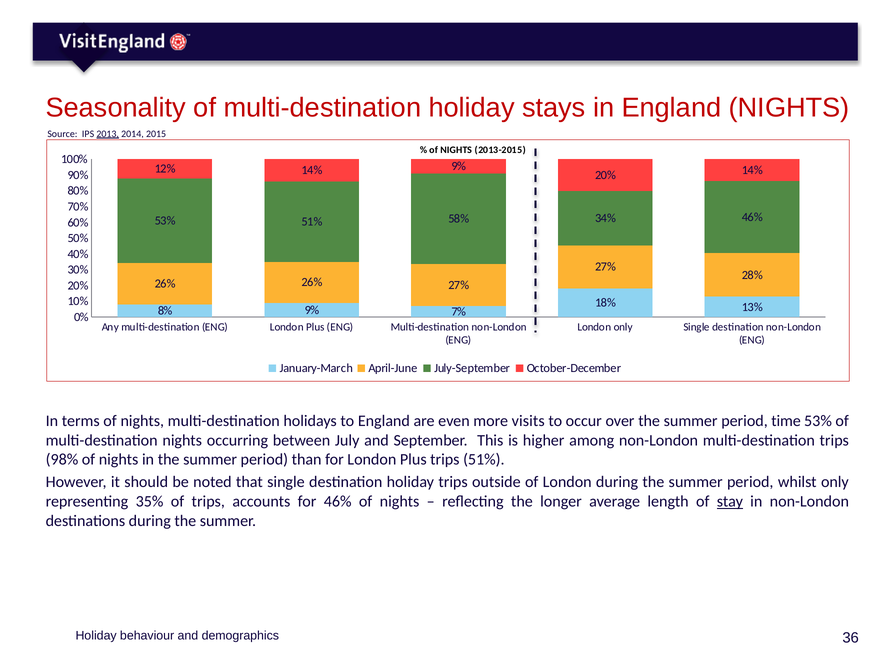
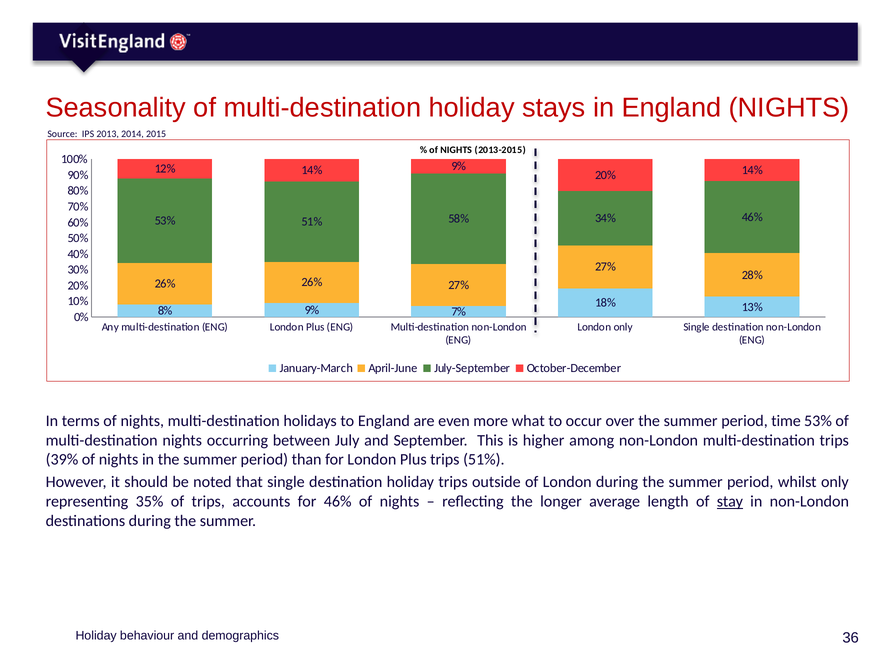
2013 underline: present -> none
visits: visits -> what
98%: 98% -> 39%
